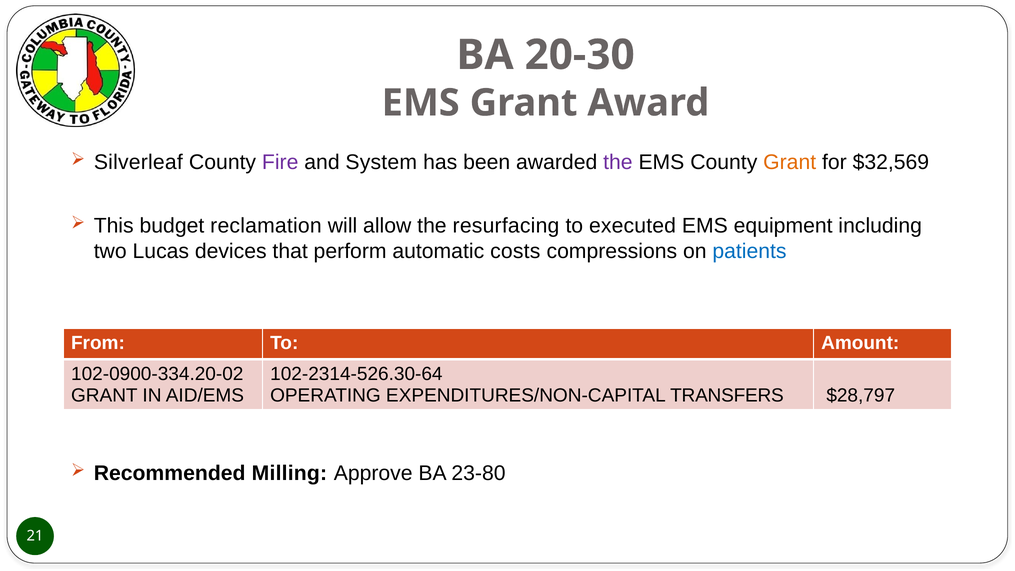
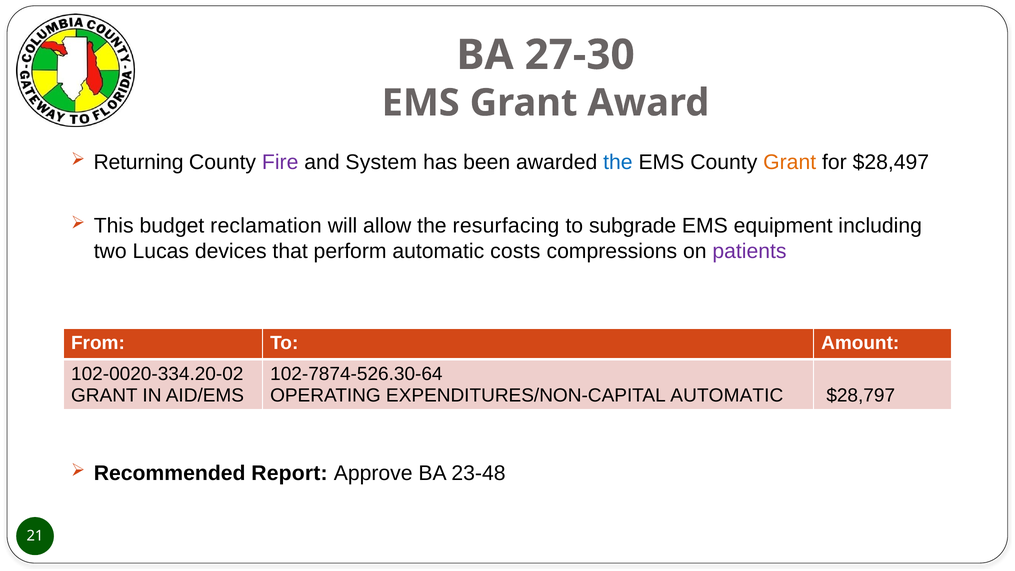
20-30: 20-30 -> 27-30
Silverleaf: Silverleaf -> Returning
the at (618, 162) colour: purple -> blue
$32,569: $32,569 -> $28,497
executed: executed -> subgrade
patients colour: blue -> purple
102-0900-334.20-02: 102-0900-334.20-02 -> 102-0020-334.20-02
102-2314-526.30-64: 102-2314-526.30-64 -> 102-7874-526.30-64
EXPENDITURES/NON-CAPITAL TRANSFERS: TRANSFERS -> AUTOMATIC
Milling: Milling -> Report
23-80: 23-80 -> 23-48
